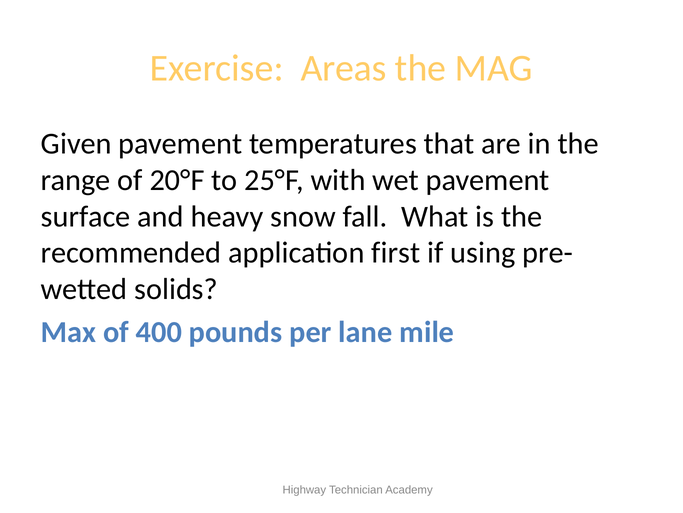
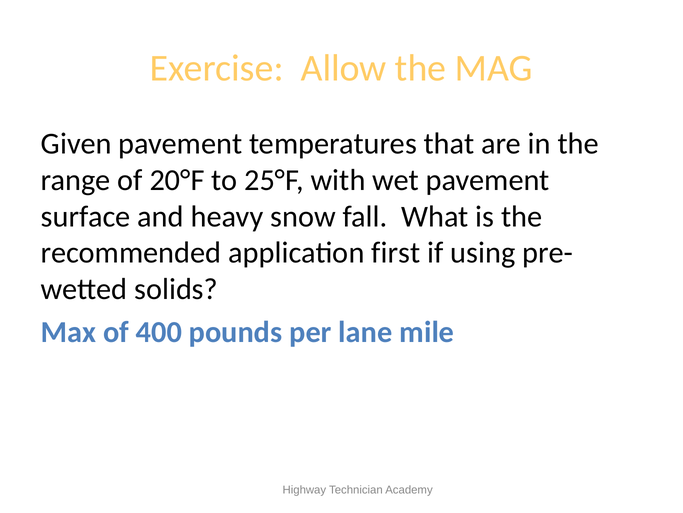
Areas: Areas -> Allow
